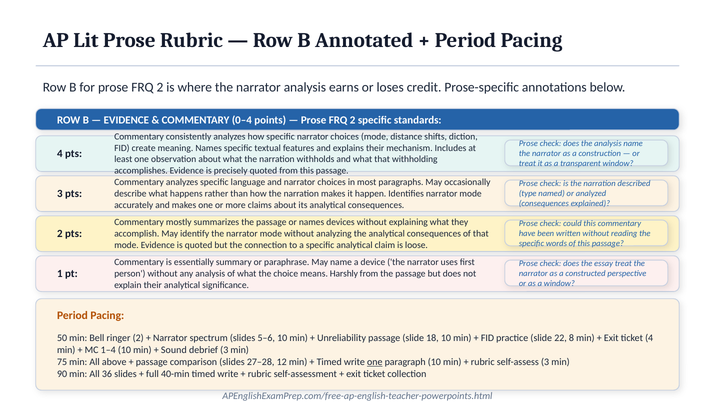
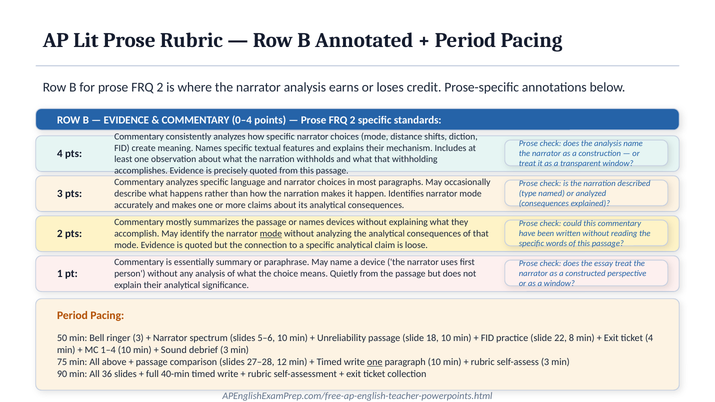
mode at (271, 234) underline: none -> present
Harshly: Harshly -> Quietly
ringer 2: 2 -> 3
